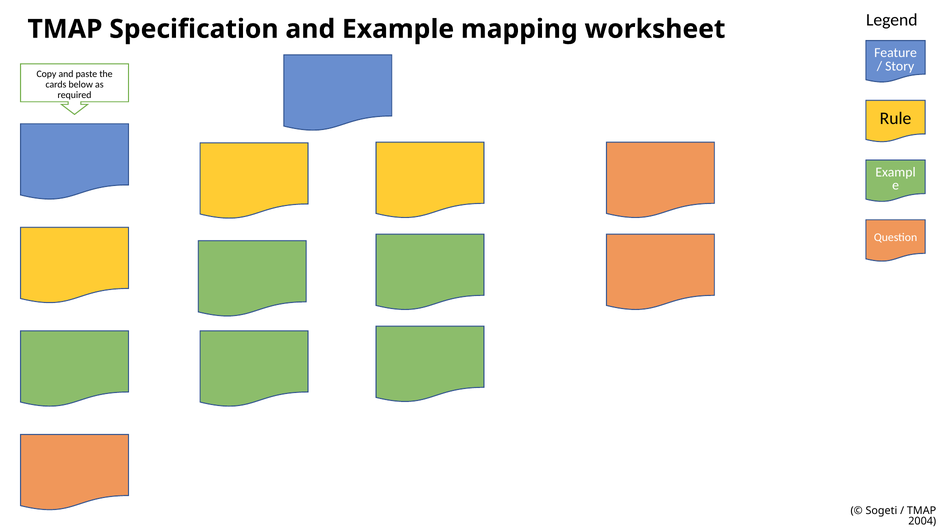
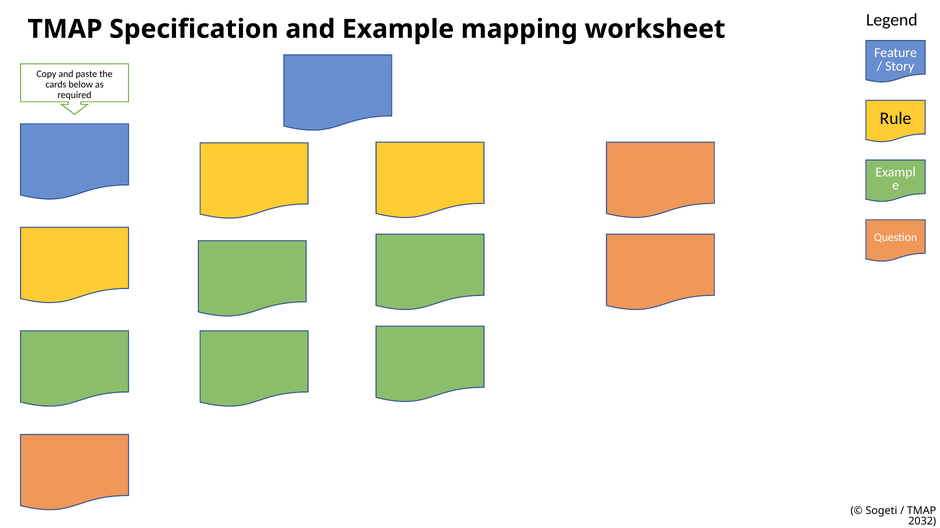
2004: 2004 -> 2032
